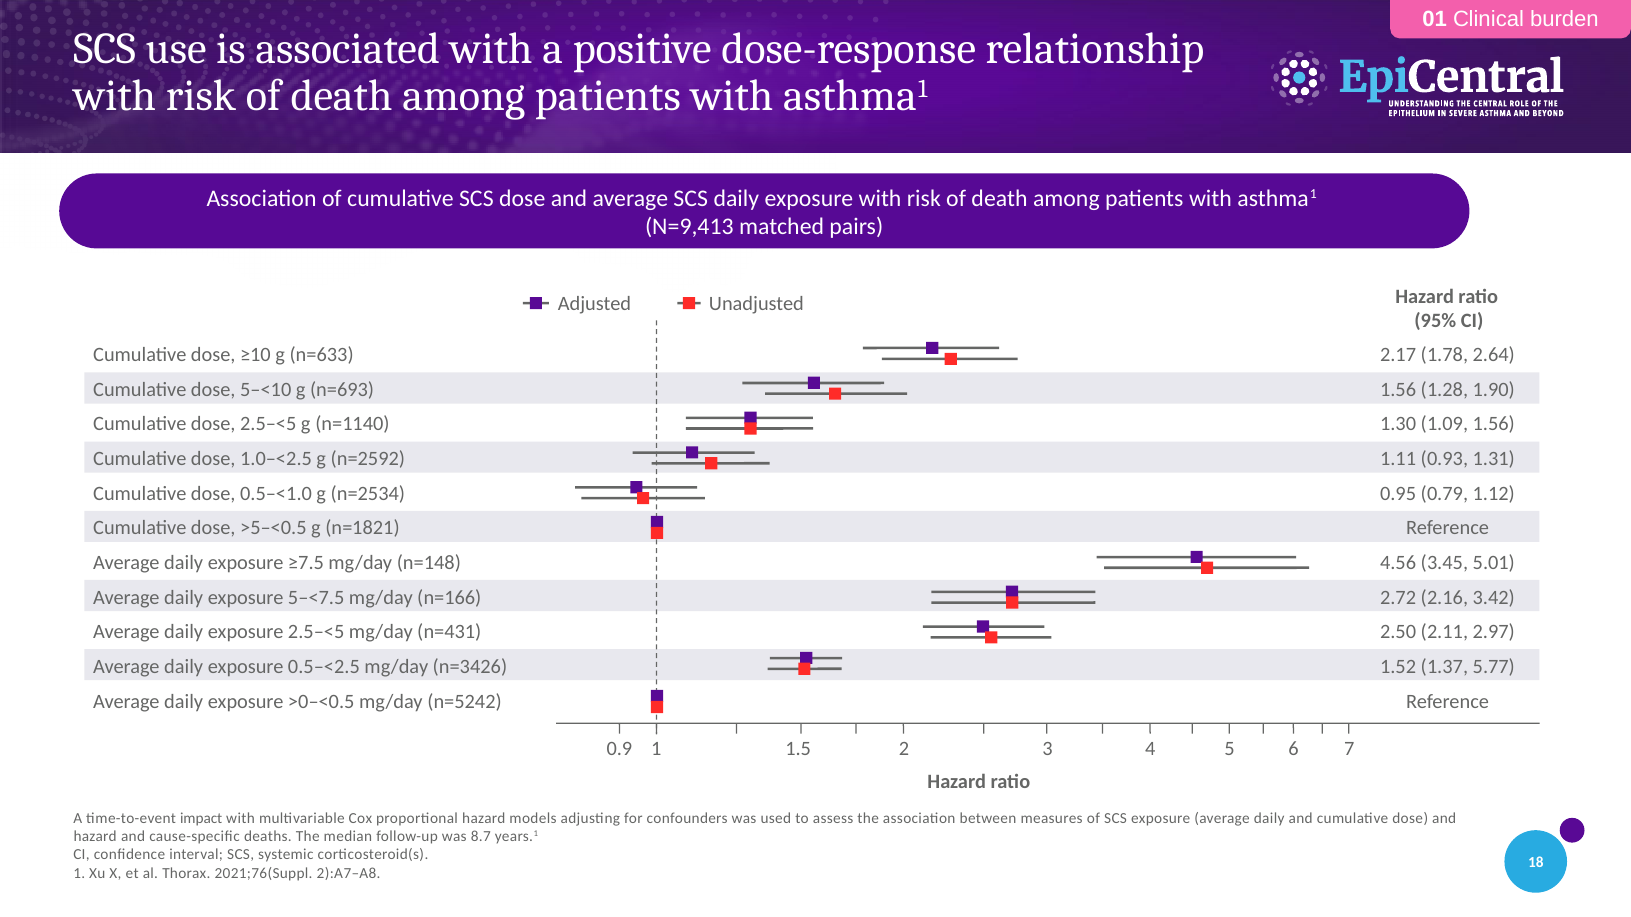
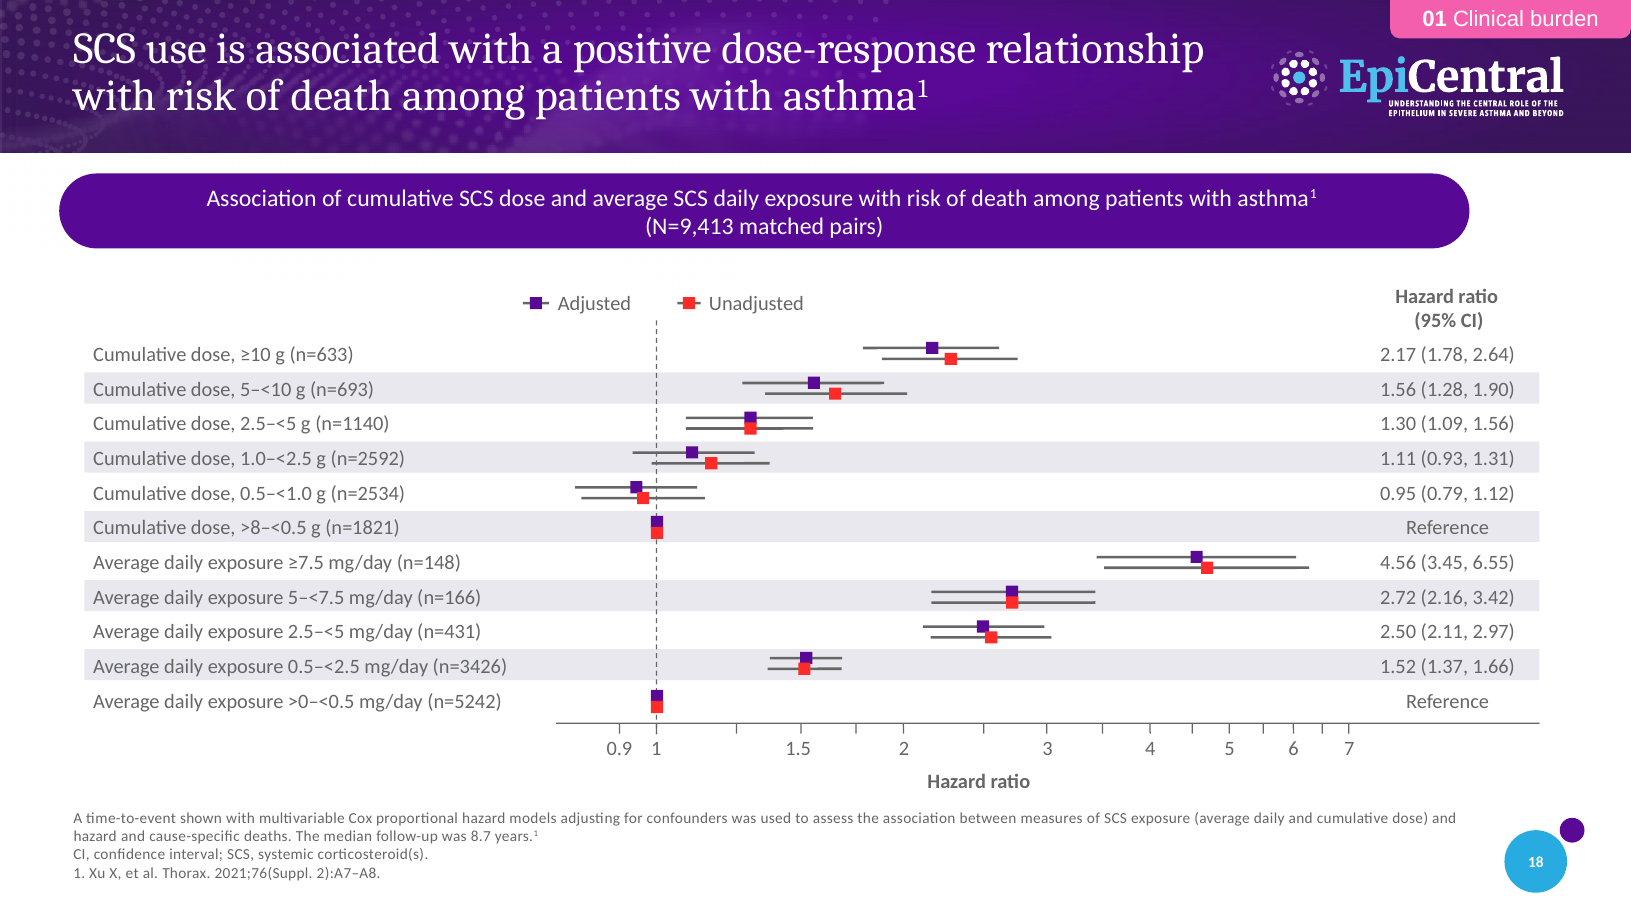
>5–<0.5: >5–<0.5 -> >8–<0.5
5.01: 5.01 -> 6.55
5.77: 5.77 -> 1.66
impact: impact -> shown
